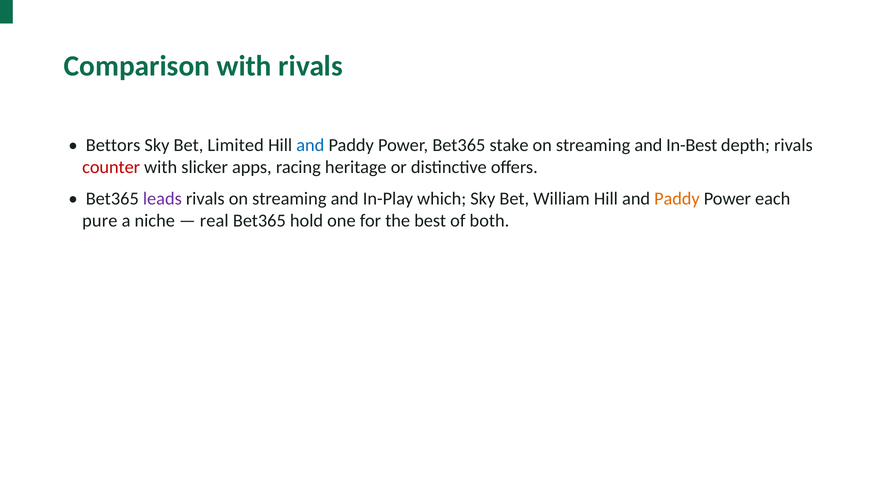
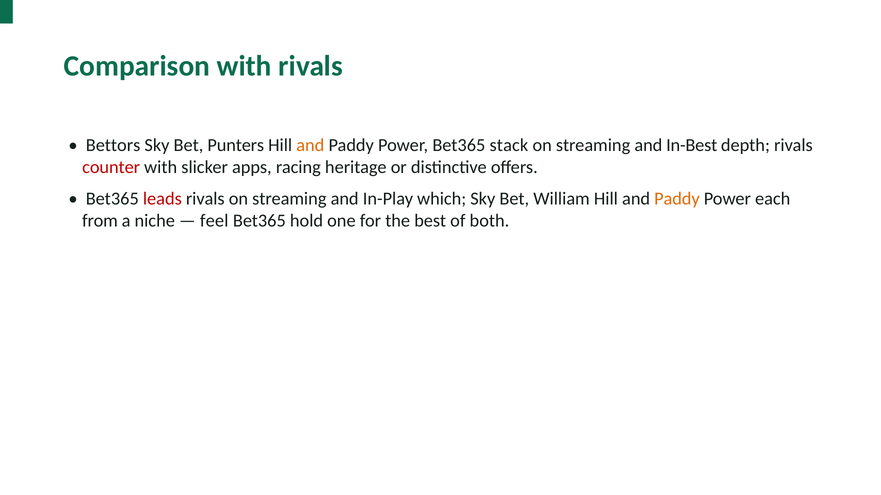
Limited: Limited -> Punters
and at (310, 145) colour: blue -> orange
stake: stake -> stack
leads colour: purple -> red
pure: pure -> from
real: real -> feel
